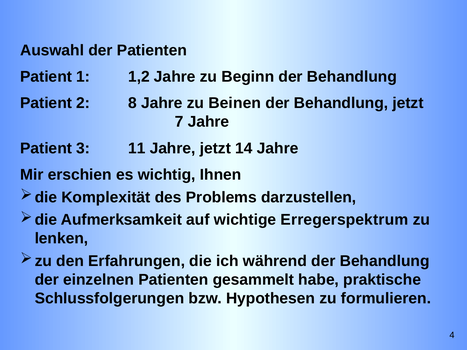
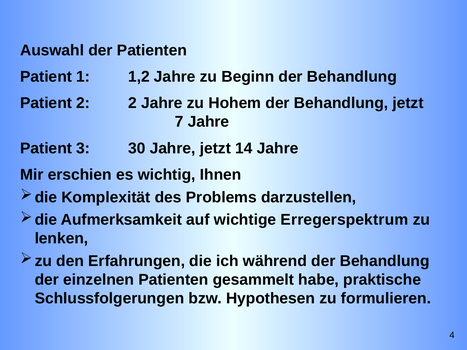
2 8: 8 -> 2
Beinen: Beinen -> Hohem
11: 11 -> 30
